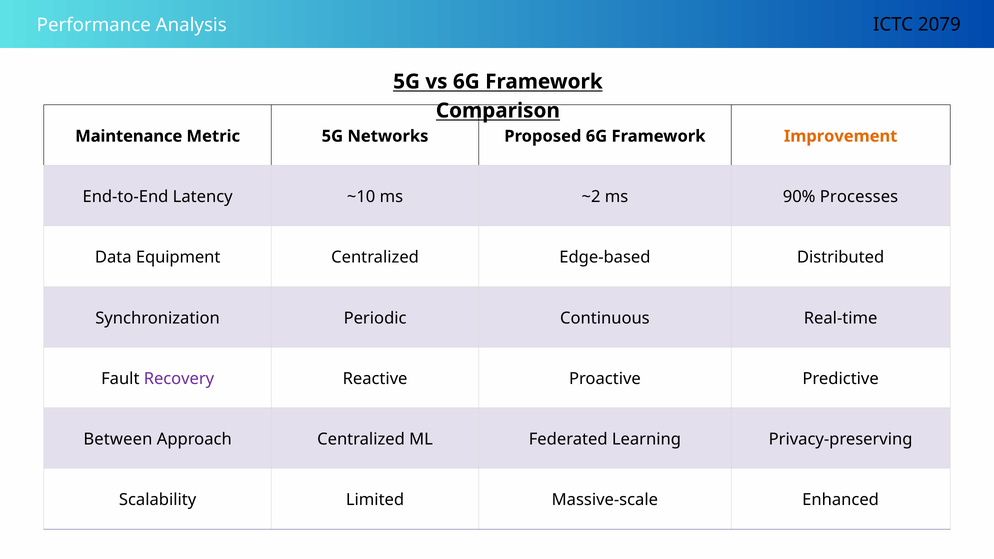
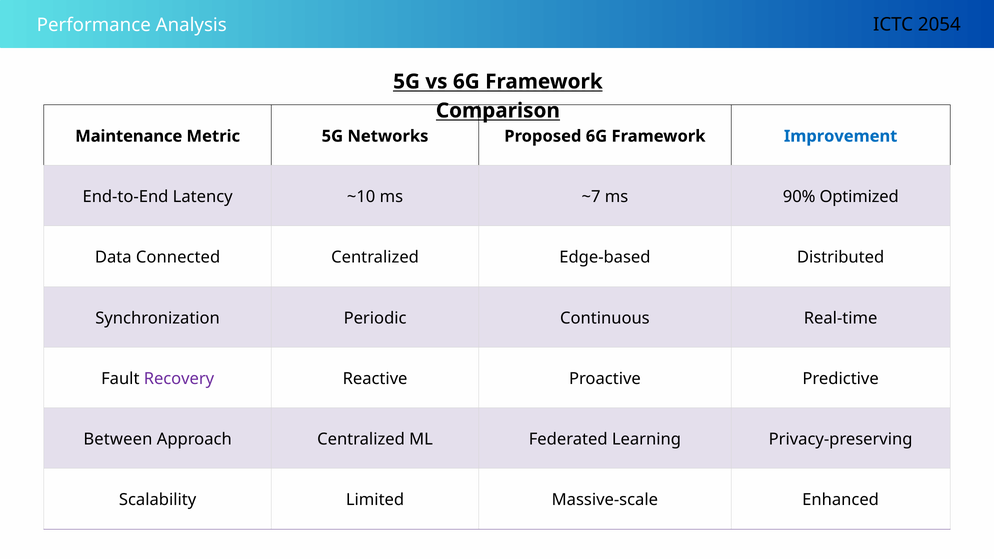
2079: 2079 -> 2054
Improvement colour: orange -> blue
~2: ~2 -> ~7
Processes: Processes -> Optimized
Equipment: Equipment -> Connected
